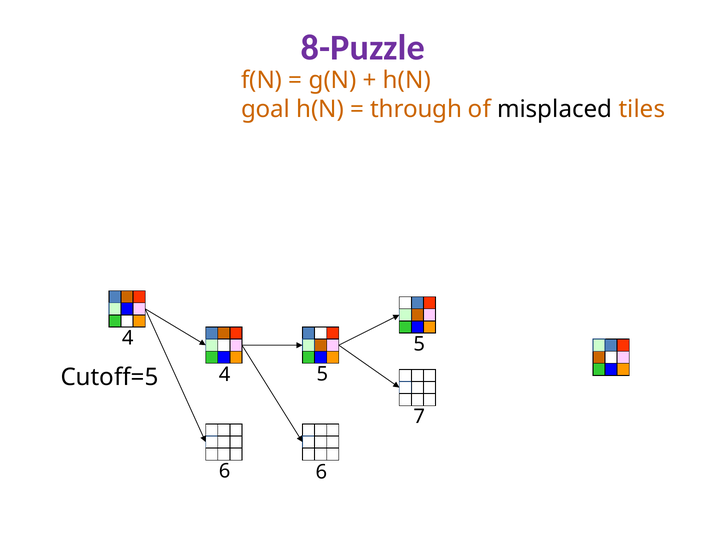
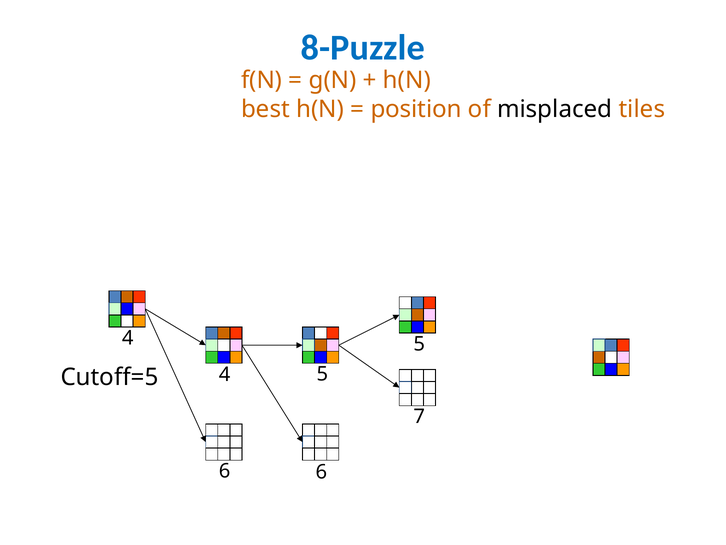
8-Puzzle colour: purple -> blue
goal: goal -> best
through: through -> position
